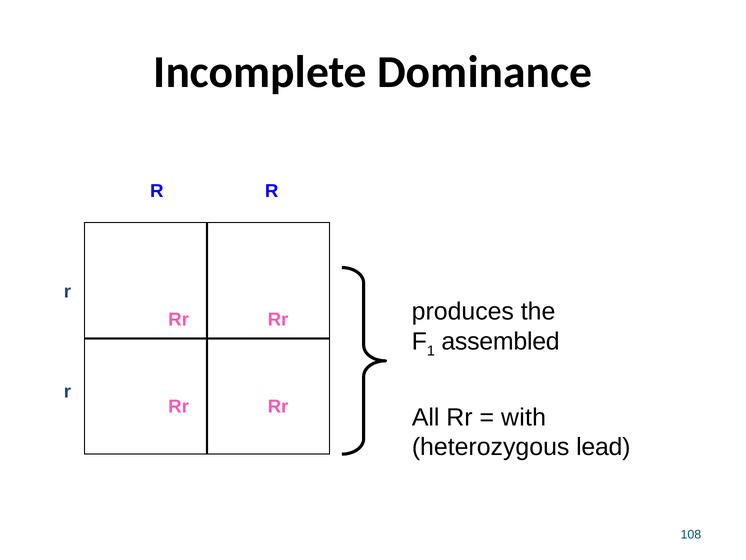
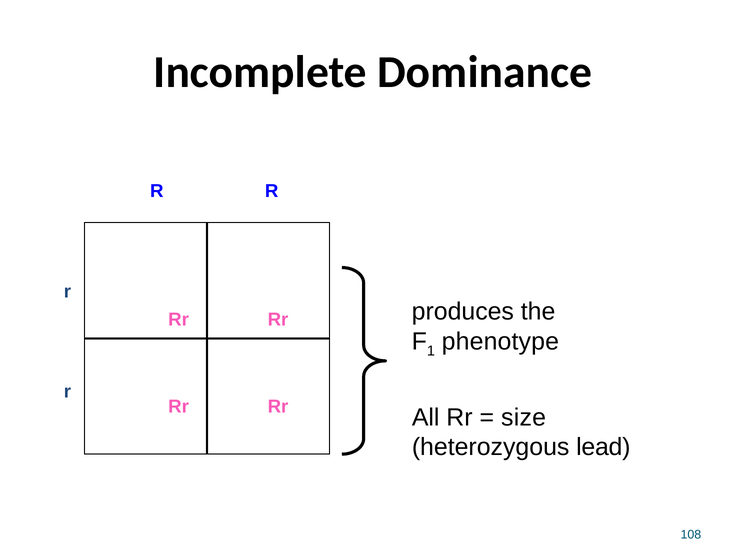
assembled: assembled -> phenotype
with: with -> size
